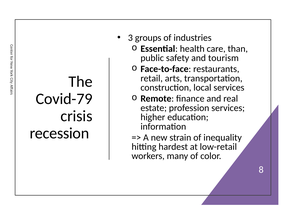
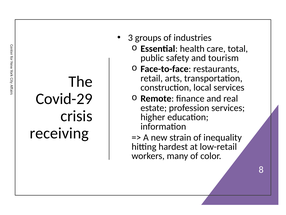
than: than -> total
Covid-79: Covid-79 -> Covid-29
recession: recession -> receiving
